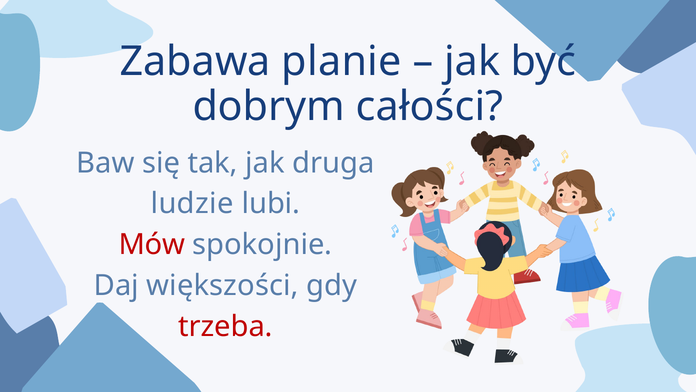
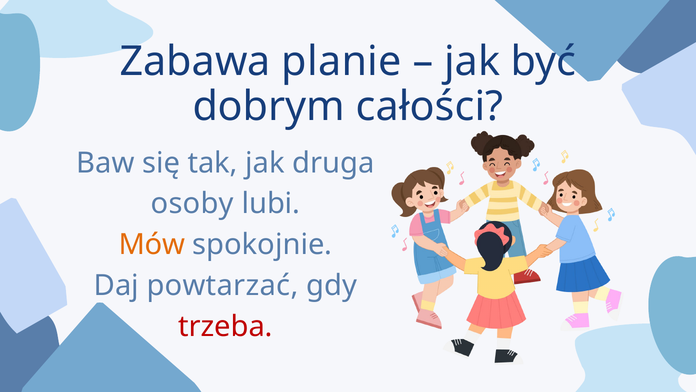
ludzie: ludzie -> osoby
Mów colour: red -> orange
większości: większości -> powtarzać
